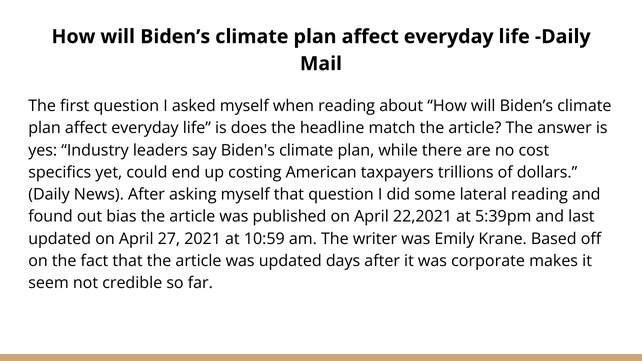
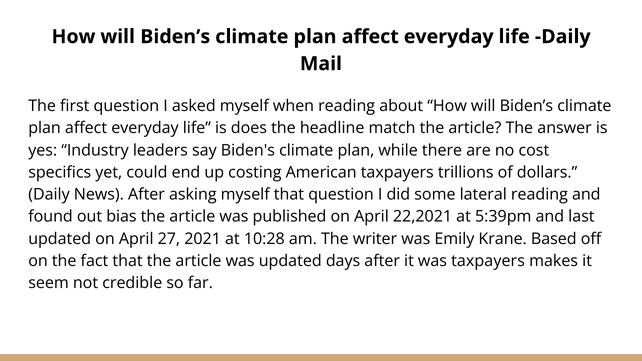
10:59: 10:59 -> 10:28
was corporate: corporate -> taxpayers
